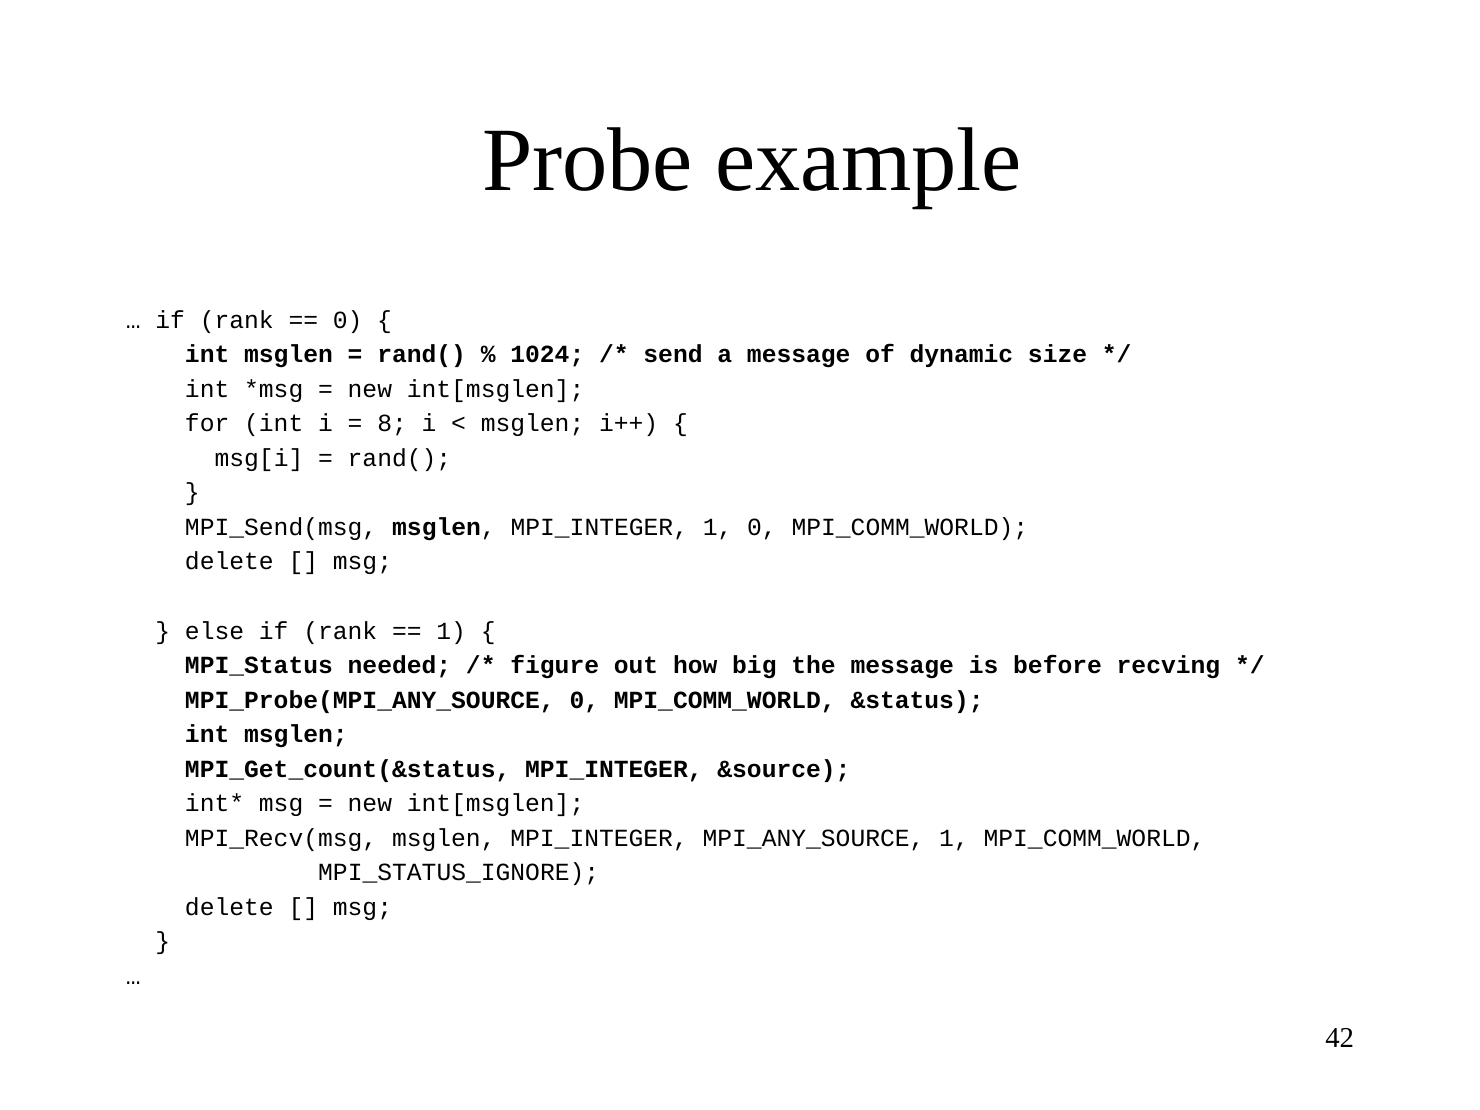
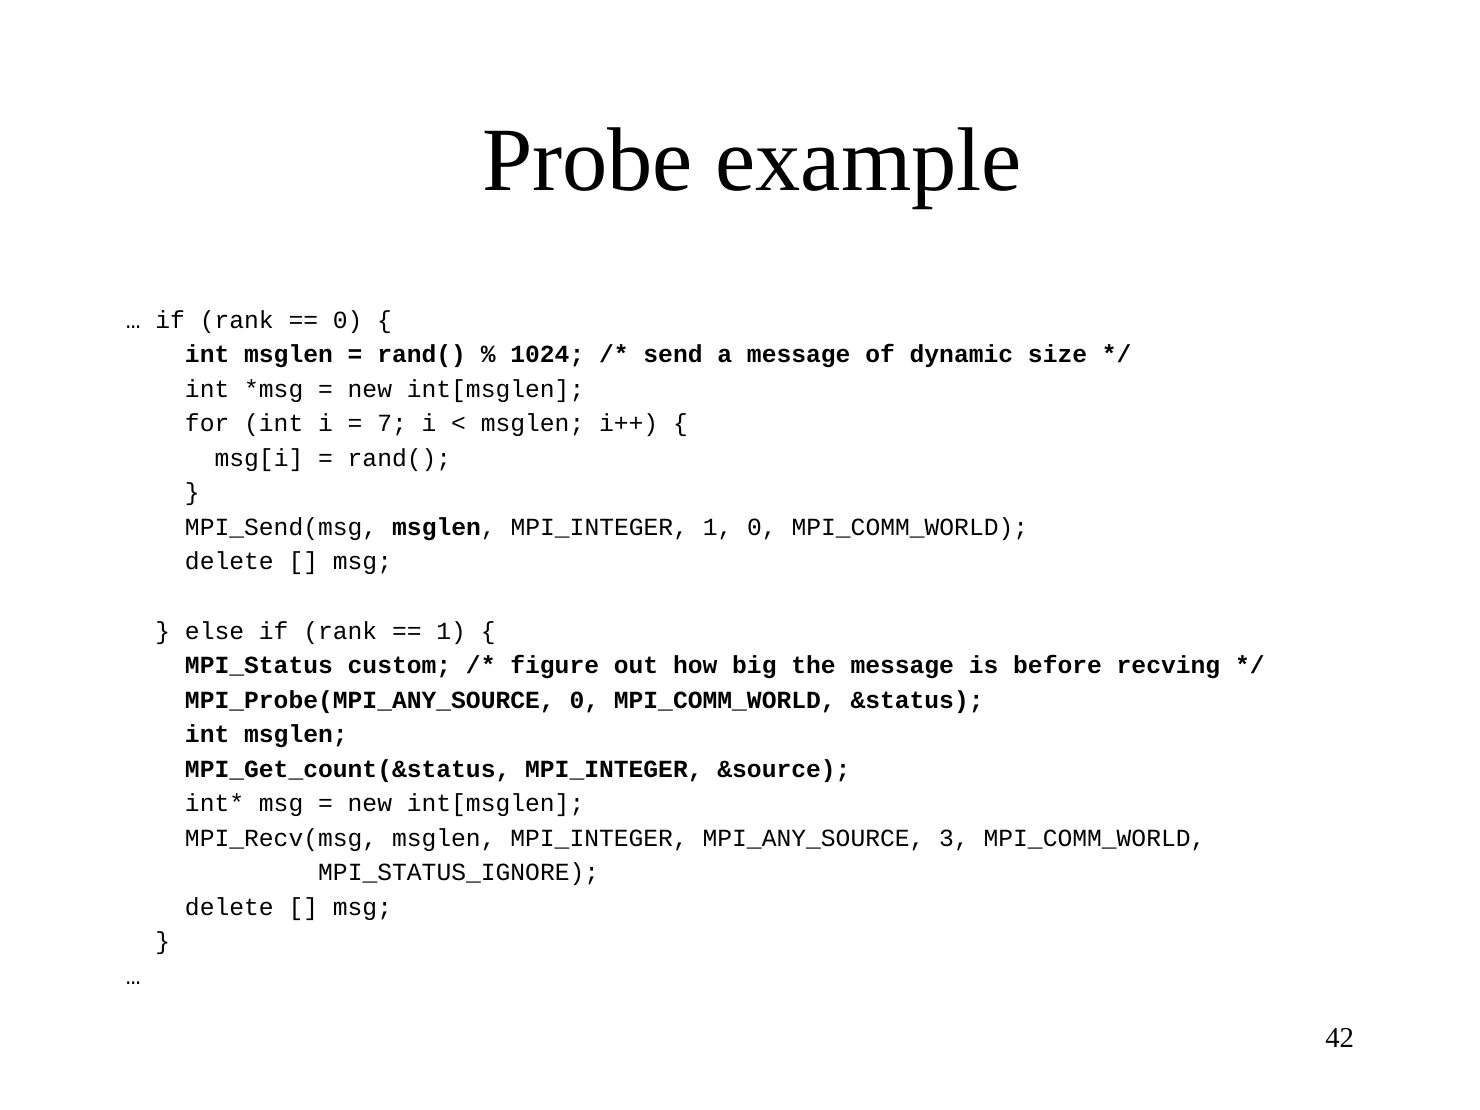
8: 8 -> 7
needed: needed -> custom
MPI_ANY_SOURCE 1: 1 -> 3
